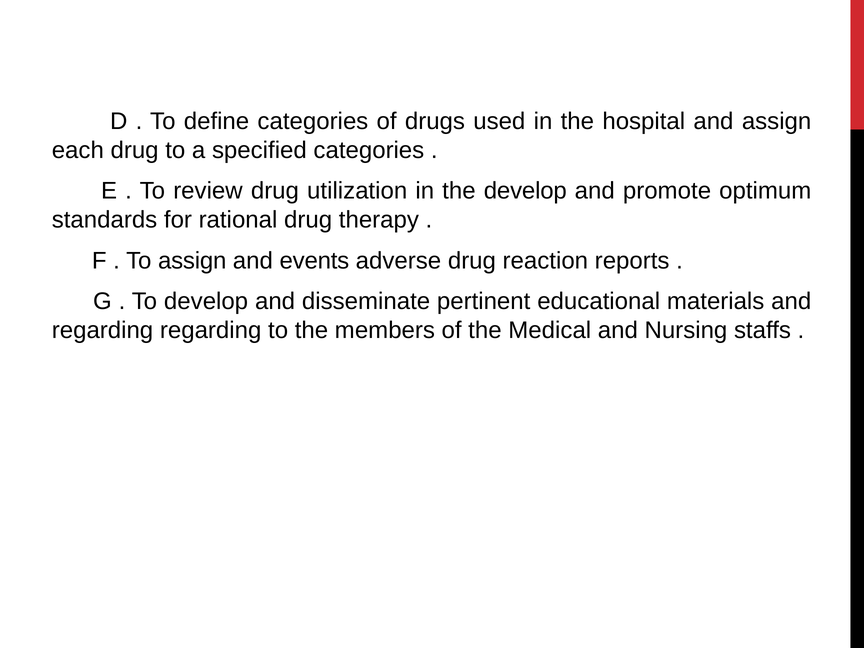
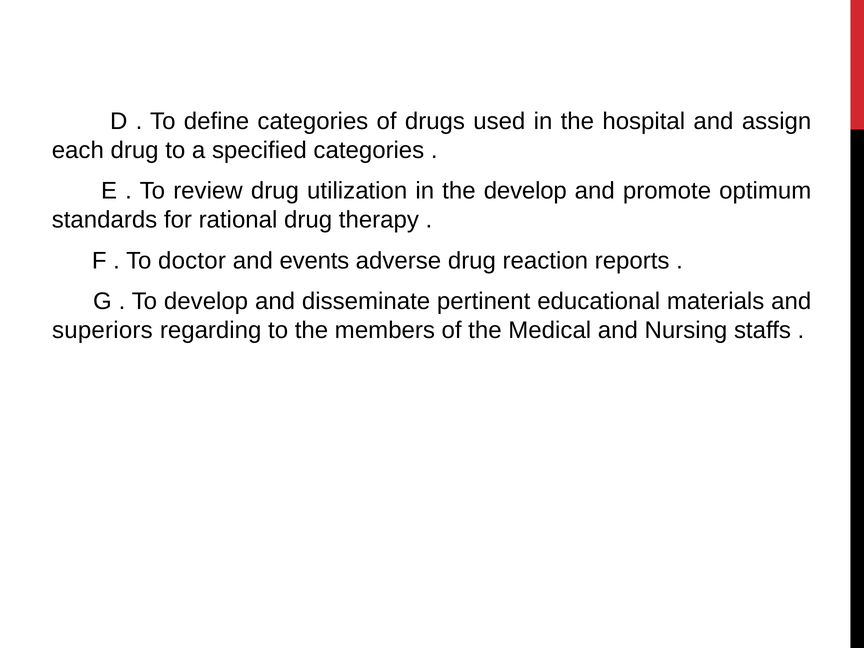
To assign: assign -> doctor
regarding at (103, 330): regarding -> superiors
